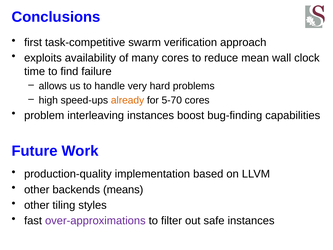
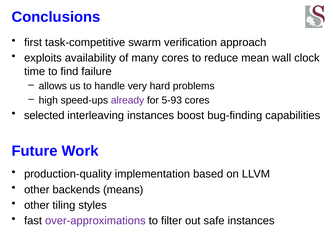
already colour: orange -> purple
5-70: 5-70 -> 5-93
problem: problem -> selected
